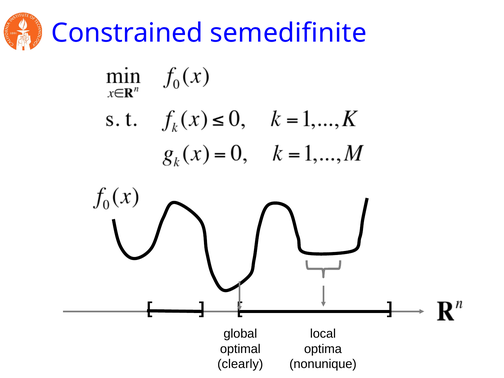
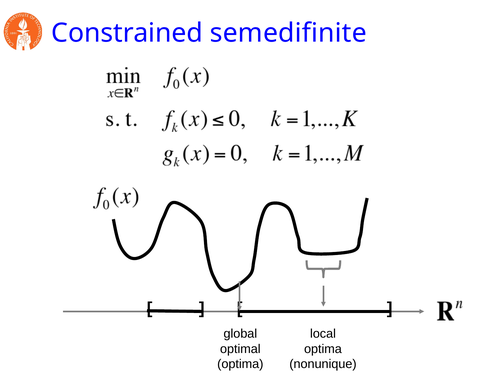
clearly at (240, 364): clearly -> optima
